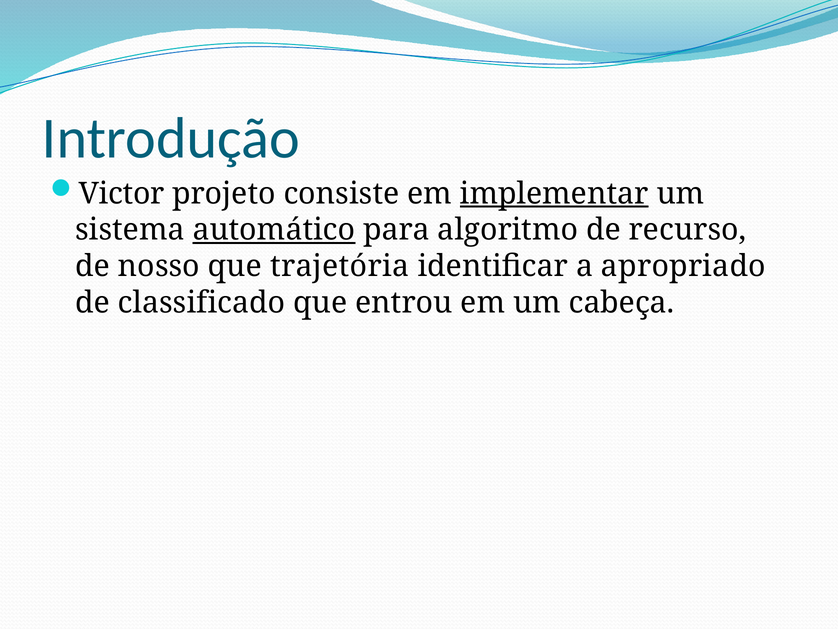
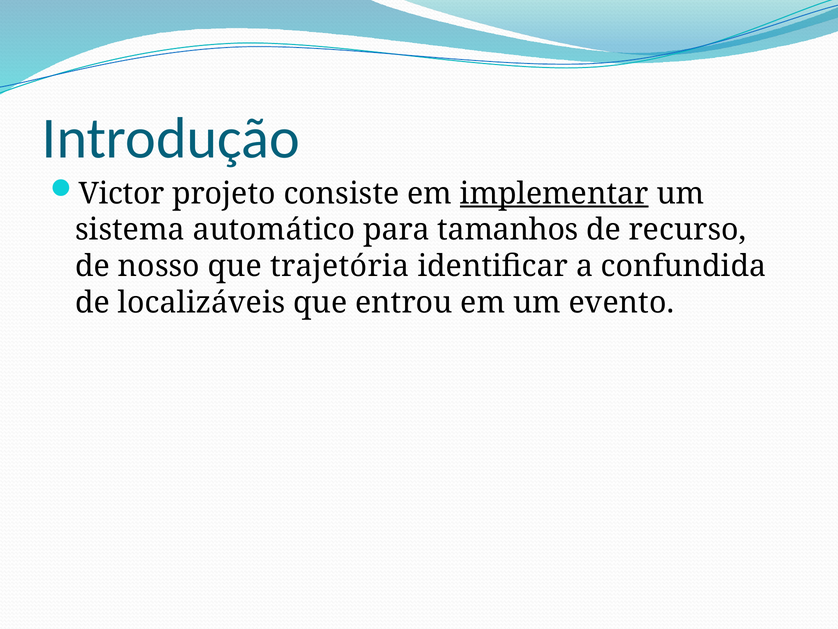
automático underline: present -> none
algoritmo: algoritmo -> tamanhos
apropriado: apropriado -> confundida
classificado: classificado -> localizáveis
cabeça: cabeça -> evento
